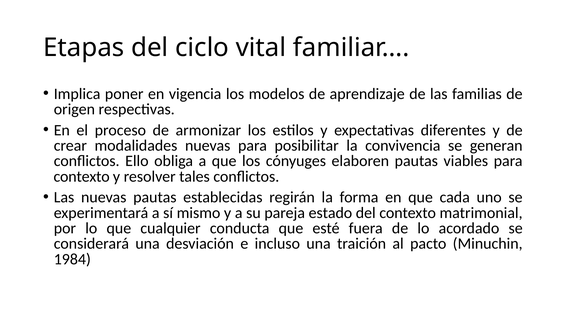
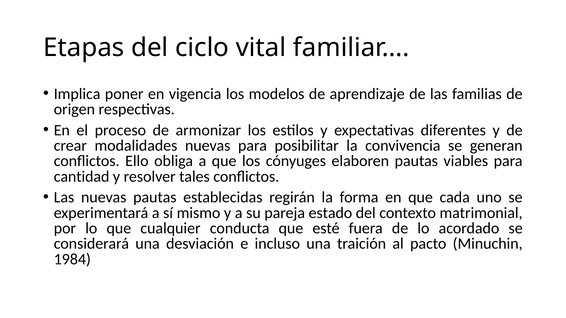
contexto at (82, 177): contexto -> cantidad
